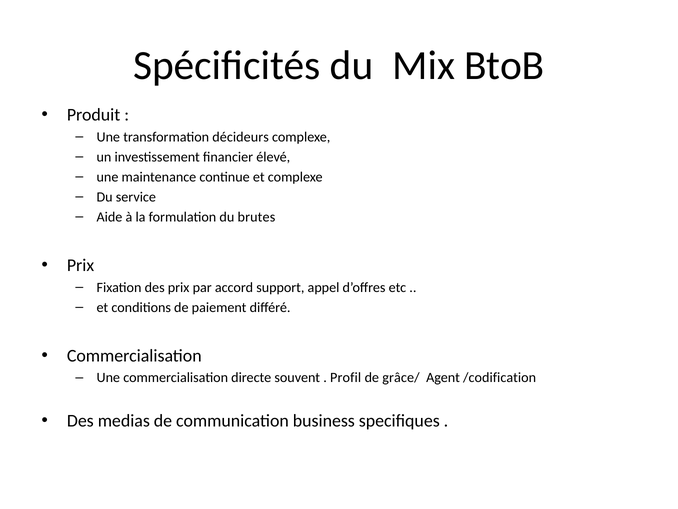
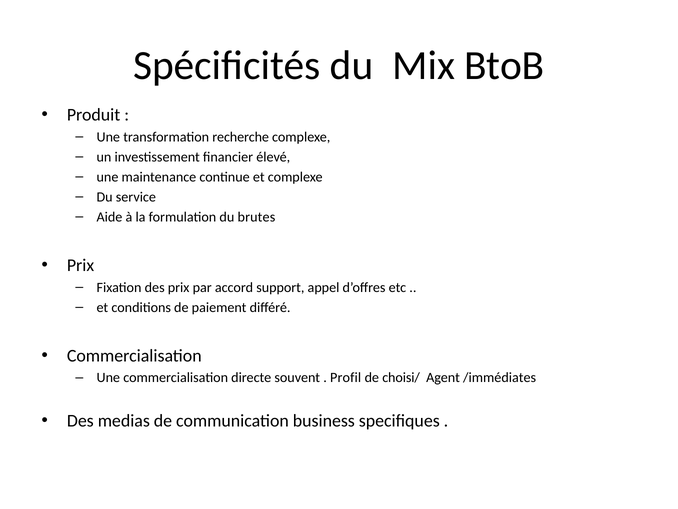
décideurs: décideurs -> recherche
grâce/: grâce/ -> choisi/
/codification: /codification -> /immédiates
